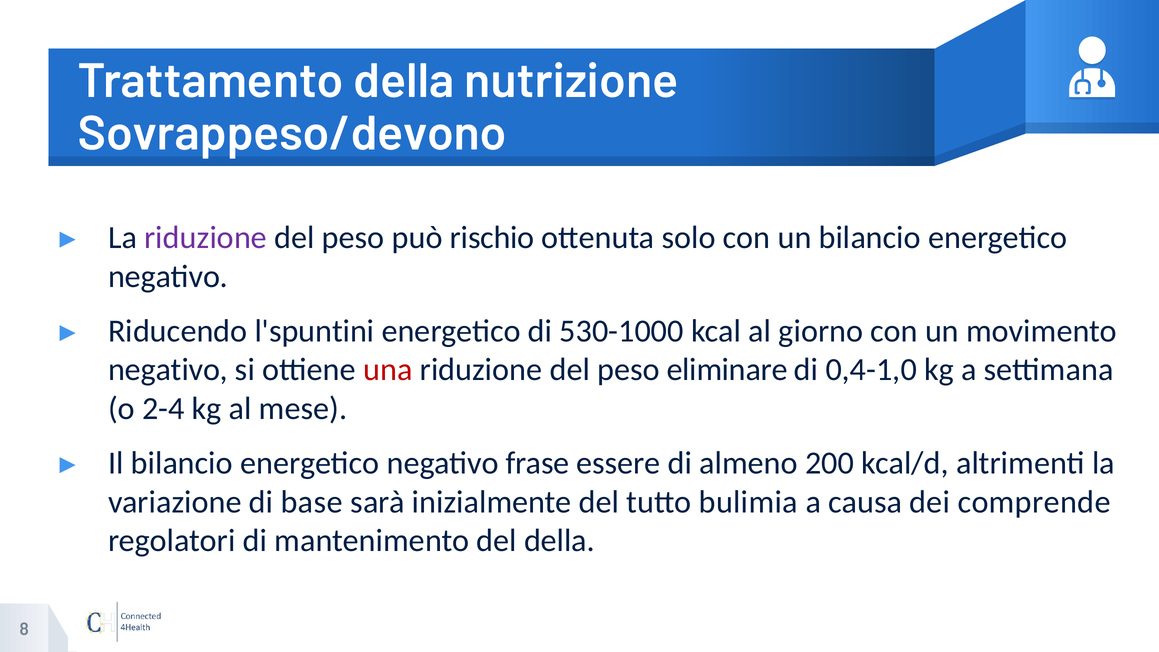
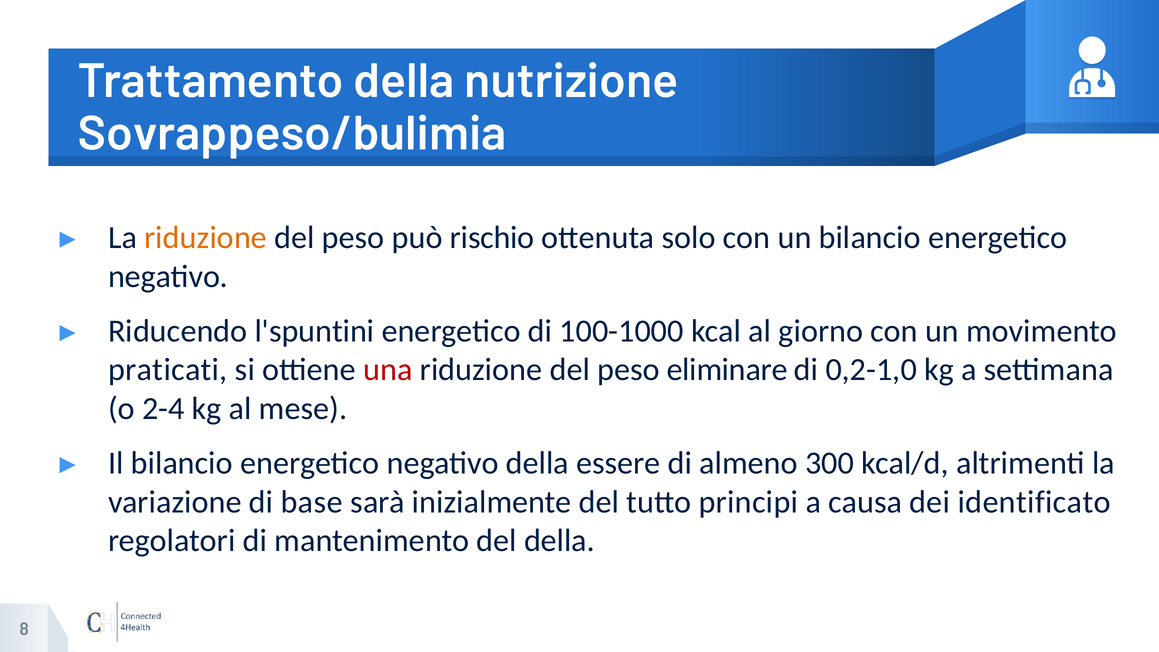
Sovrappeso/devono: Sovrappeso/devono -> Sovrappeso/bulimia
riduzione at (206, 238) colour: purple -> orange
530-1000: 530-1000 -> 100-1000
negativo at (168, 370): negativo -> praticati
0,4-1,0: 0,4-1,0 -> 0,2-1,0
negativo frase: frase -> della
200: 200 -> 300
bulimia: bulimia -> principi
comprende: comprende -> identificato
